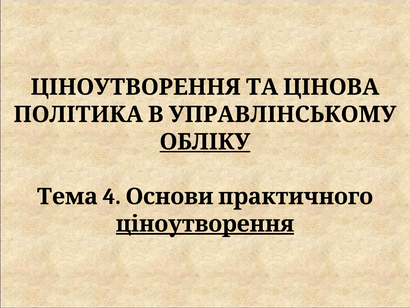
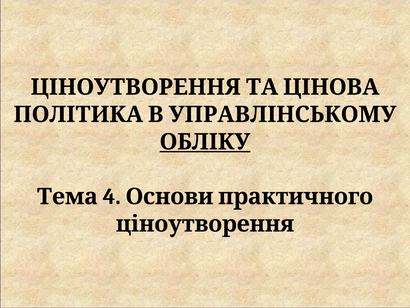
ціноутворення underline: present -> none
